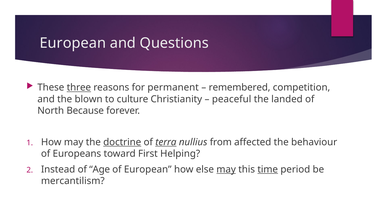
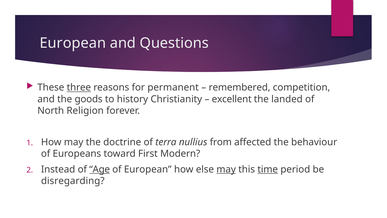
blown: blown -> goods
culture: culture -> history
peaceful: peaceful -> excellent
Because: Because -> Religion
doctrine underline: present -> none
terra underline: present -> none
Helping: Helping -> Modern
Age underline: none -> present
mercantilism: mercantilism -> disregarding
